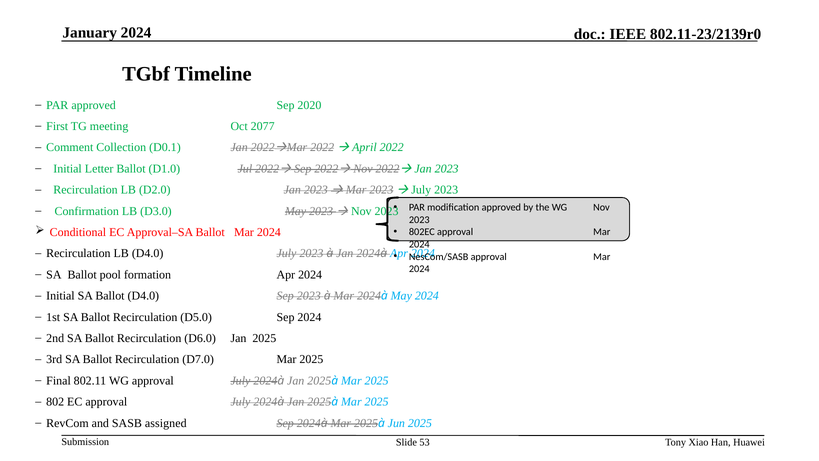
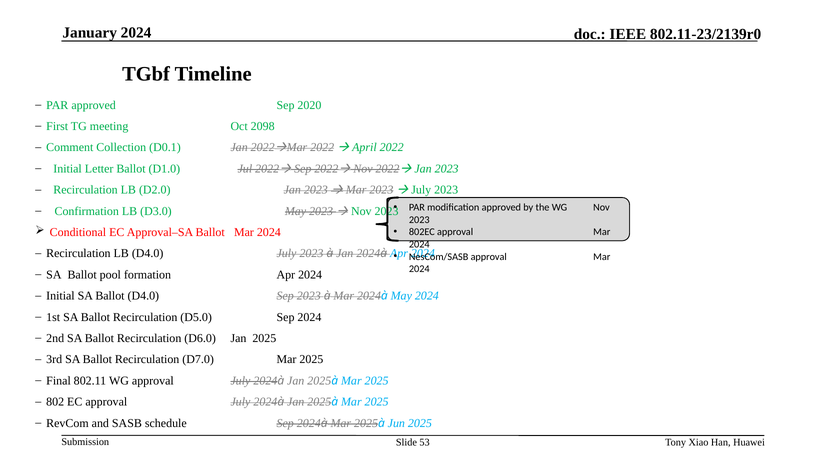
2077: 2077 -> 2098
assigned: assigned -> schedule
